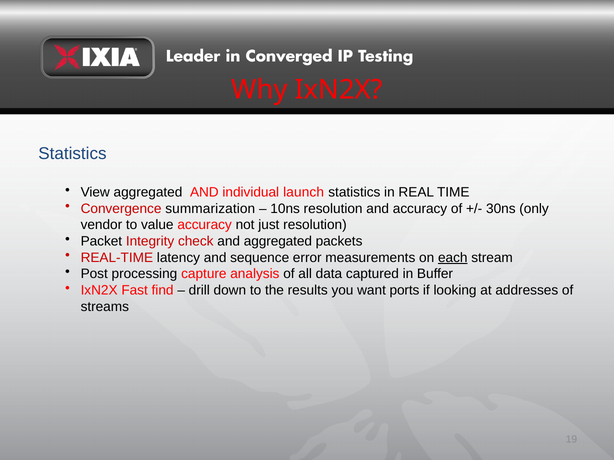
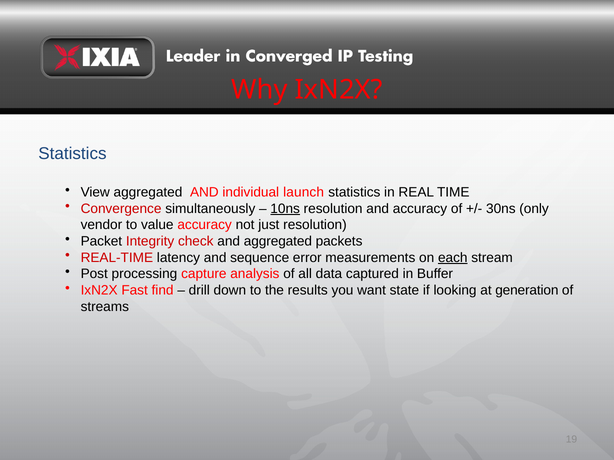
summarization: summarization -> simultaneously
10ns underline: none -> present
ports: ports -> state
addresses: addresses -> generation
